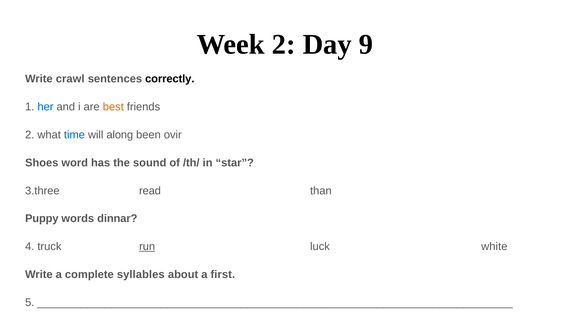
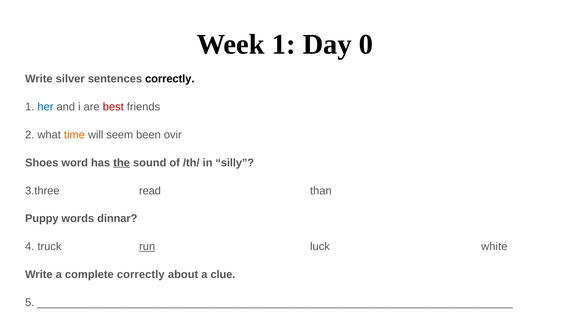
Week 2: 2 -> 1
9: 9 -> 0
crawl: crawl -> silver
best colour: orange -> red
time colour: blue -> orange
along: along -> seem
the underline: none -> present
star: star -> silly
complete syllables: syllables -> correctly
first: first -> clue
